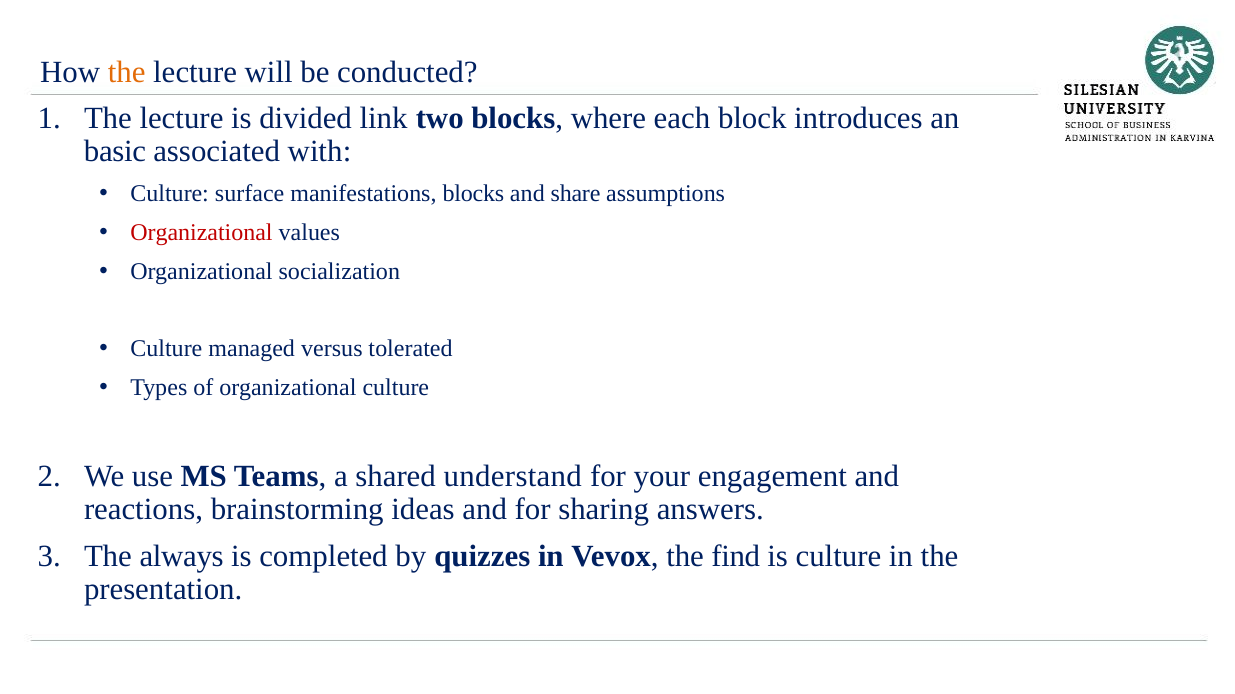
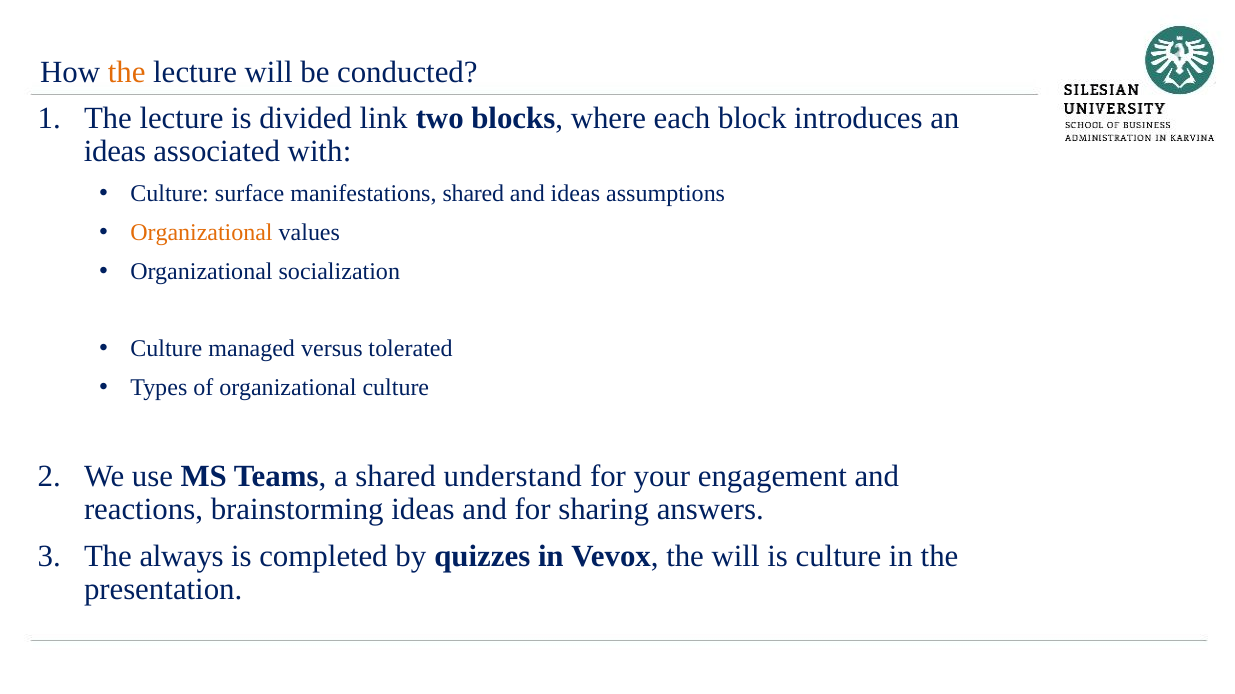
basic at (115, 151): basic -> ideas
manifestations blocks: blocks -> shared
and share: share -> ideas
Organizational at (201, 233) colour: red -> orange
the find: find -> will
